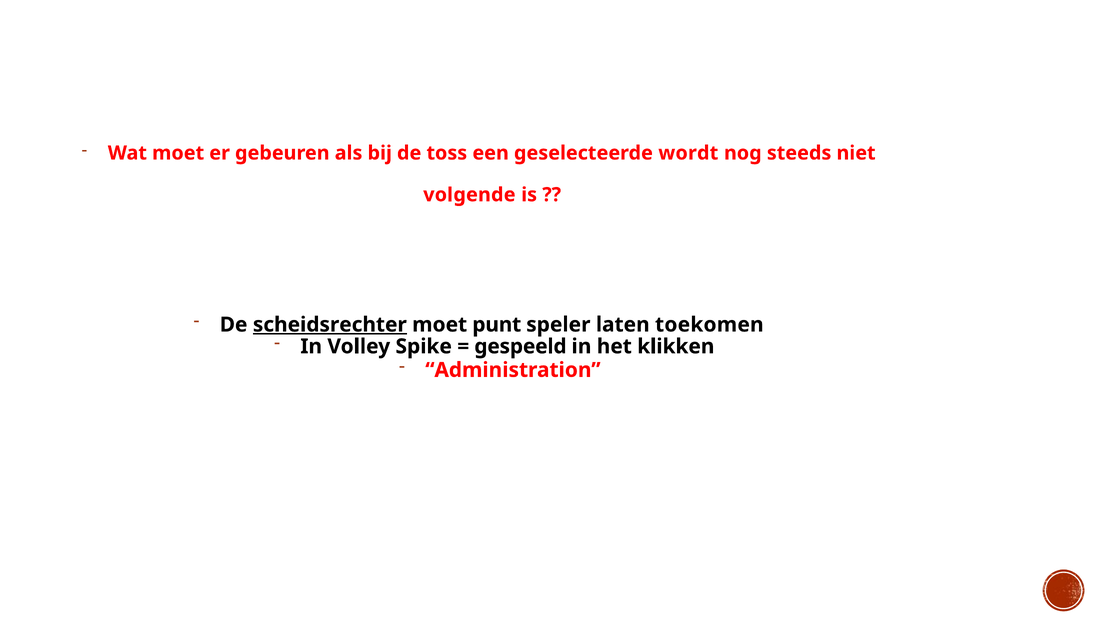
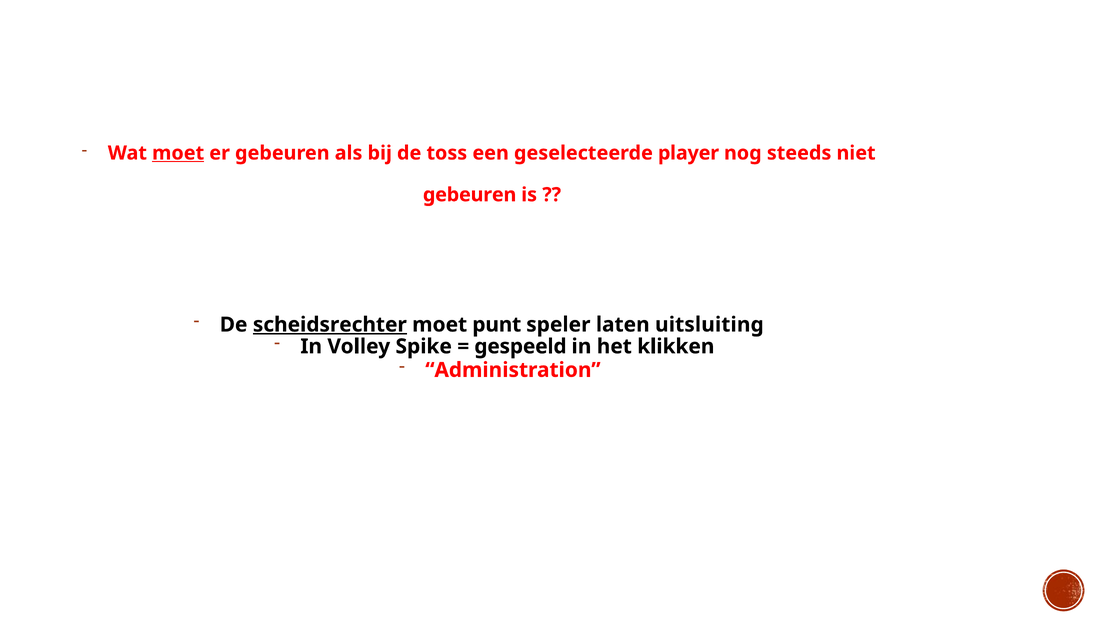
moet at (178, 153) underline: none -> present
wordt: wordt -> player
volgende at (469, 195): volgende -> gebeuren
toekomen: toekomen -> uitsluiting
